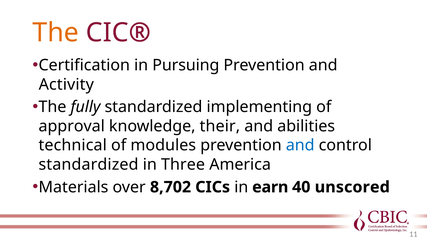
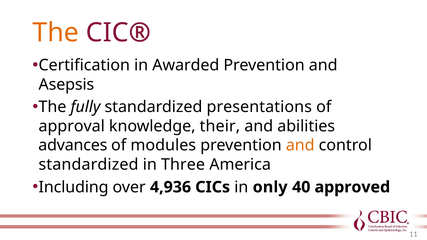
Pursuing: Pursuing -> Awarded
Activity: Activity -> Asepsis
implementing: implementing -> presentations
technical: technical -> advances
and at (300, 145) colour: blue -> orange
Materials: Materials -> Including
8,702: 8,702 -> 4,936
earn: earn -> only
unscored: unscored -> approved
